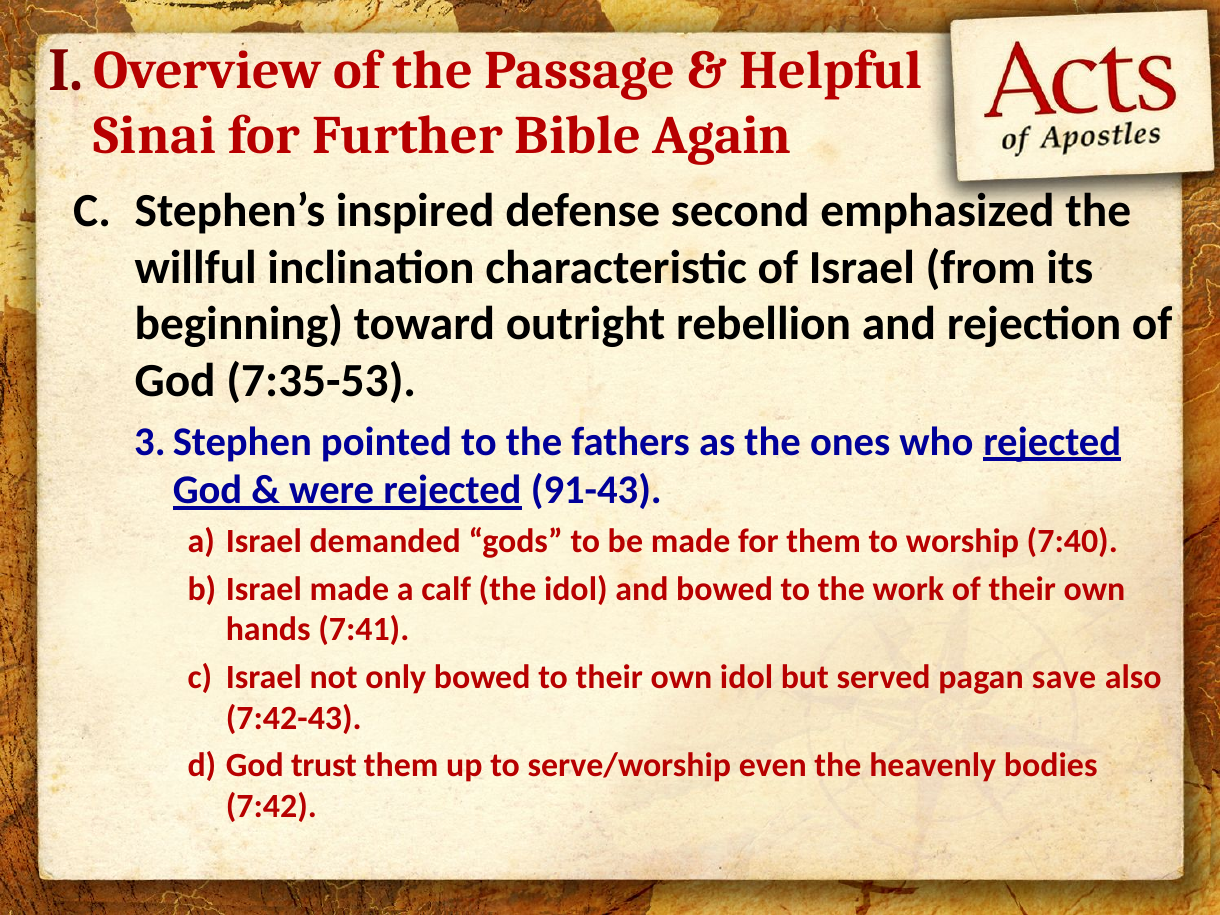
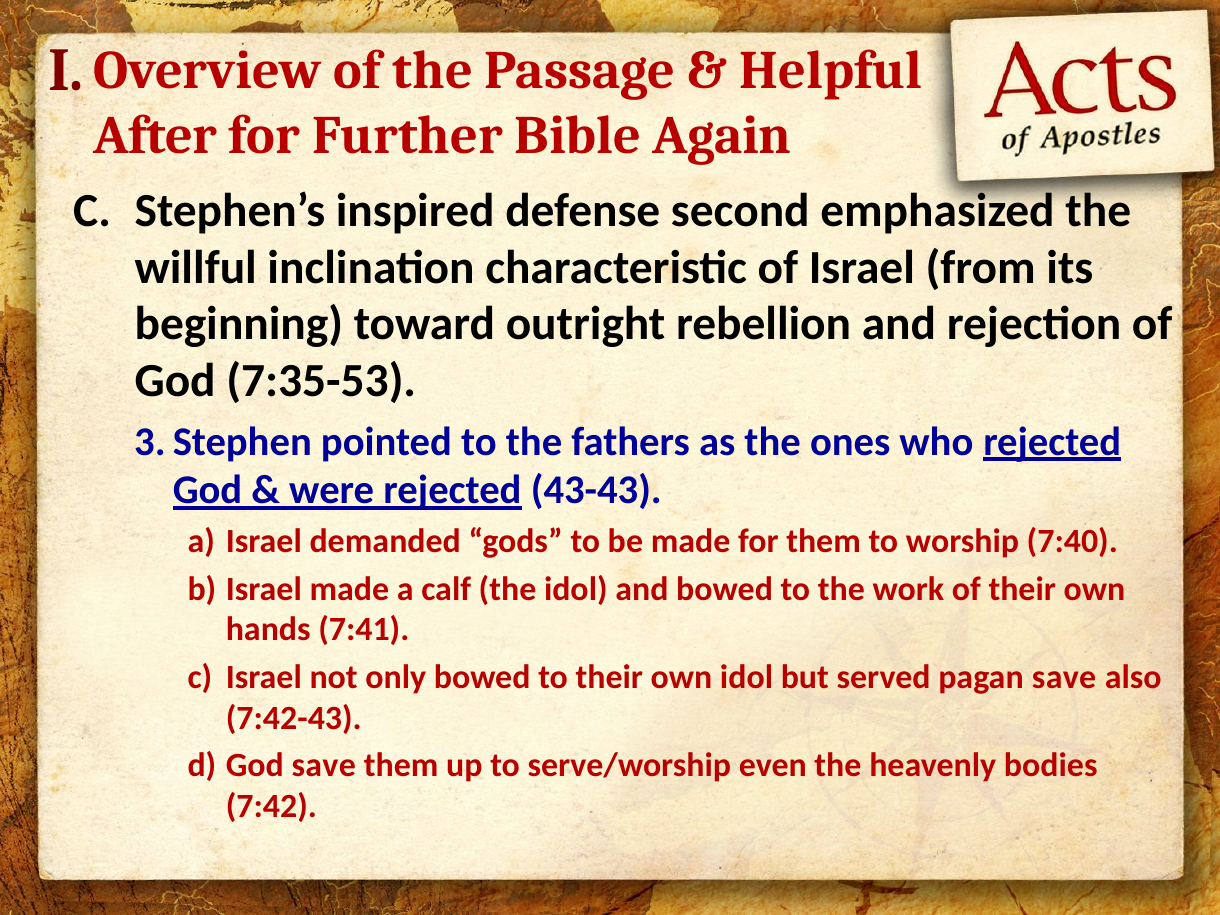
Sinai: Sinai -> After
91-43: 91-43 -> 43-43
God trust: trust -> save
